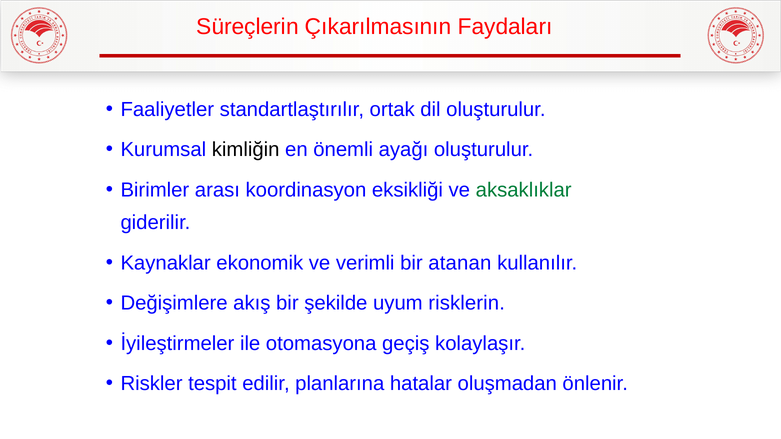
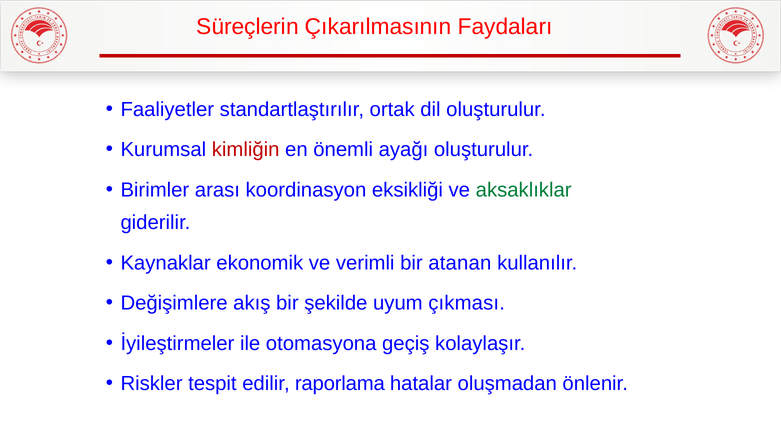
kimliğin colour: black -> red
risklerin: risklerin -> çıkması
planlarına: planlarına -> raporlama
